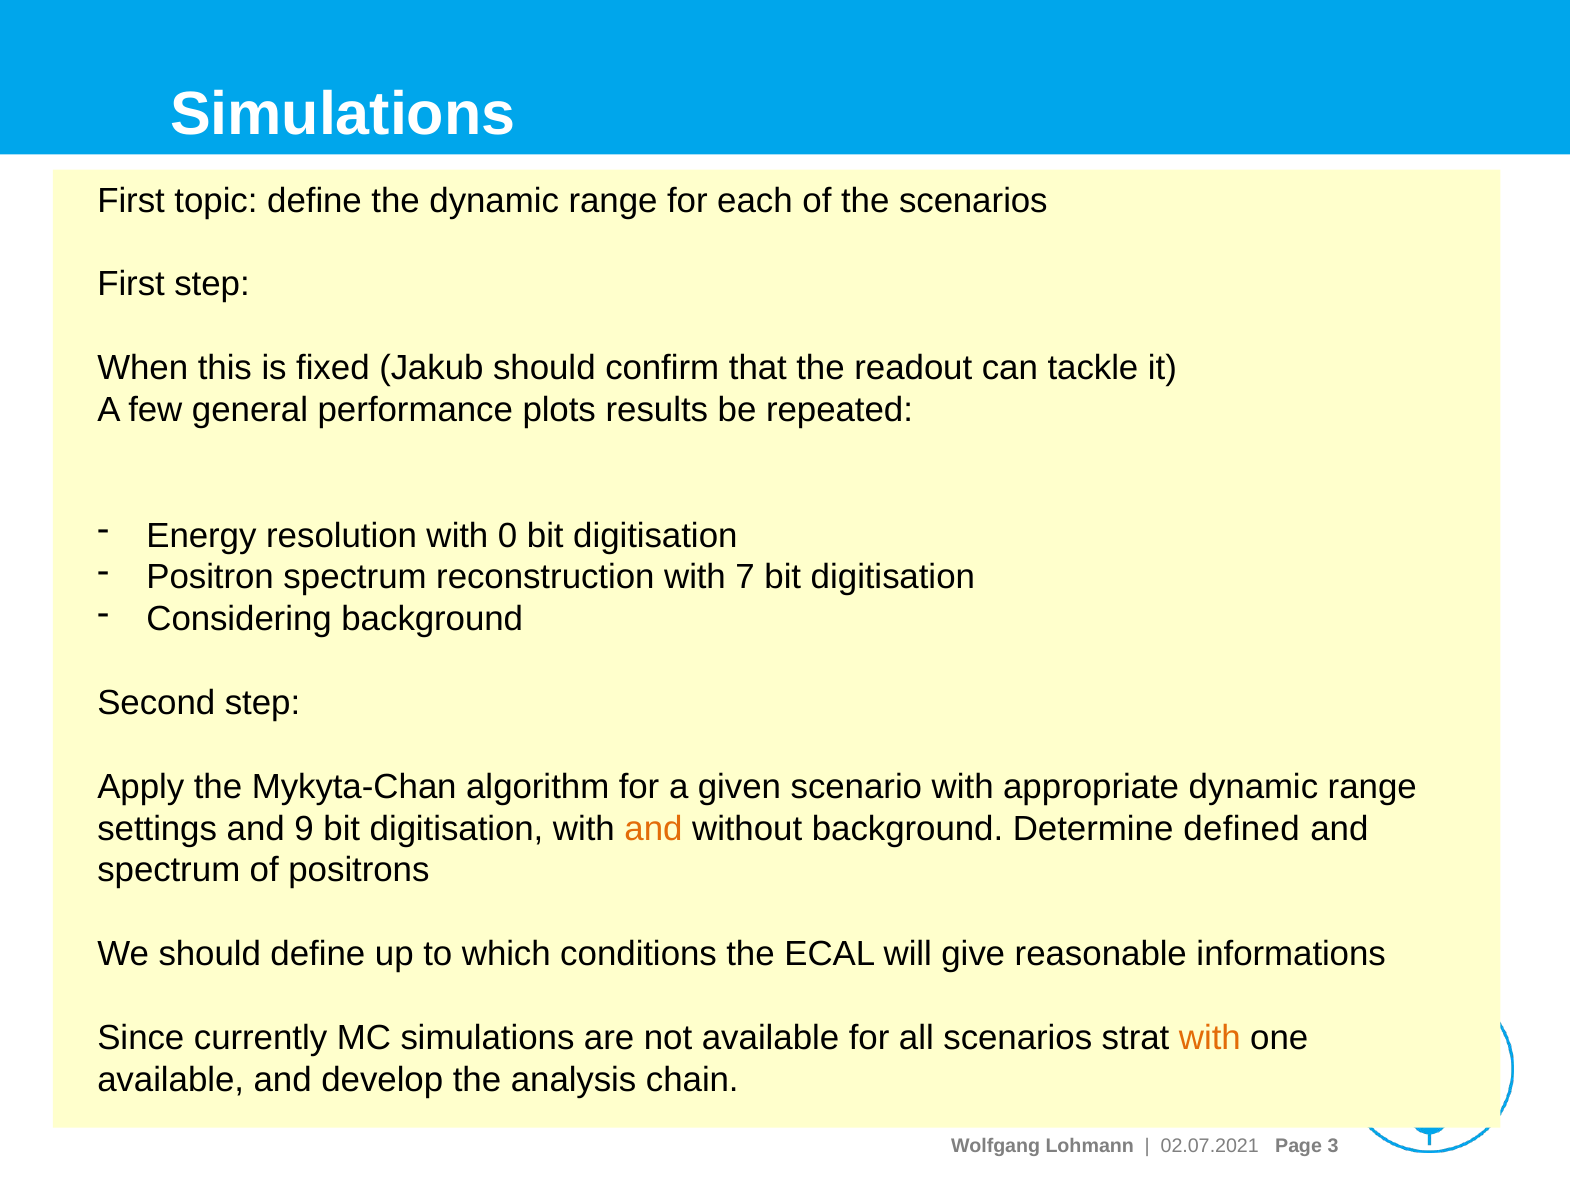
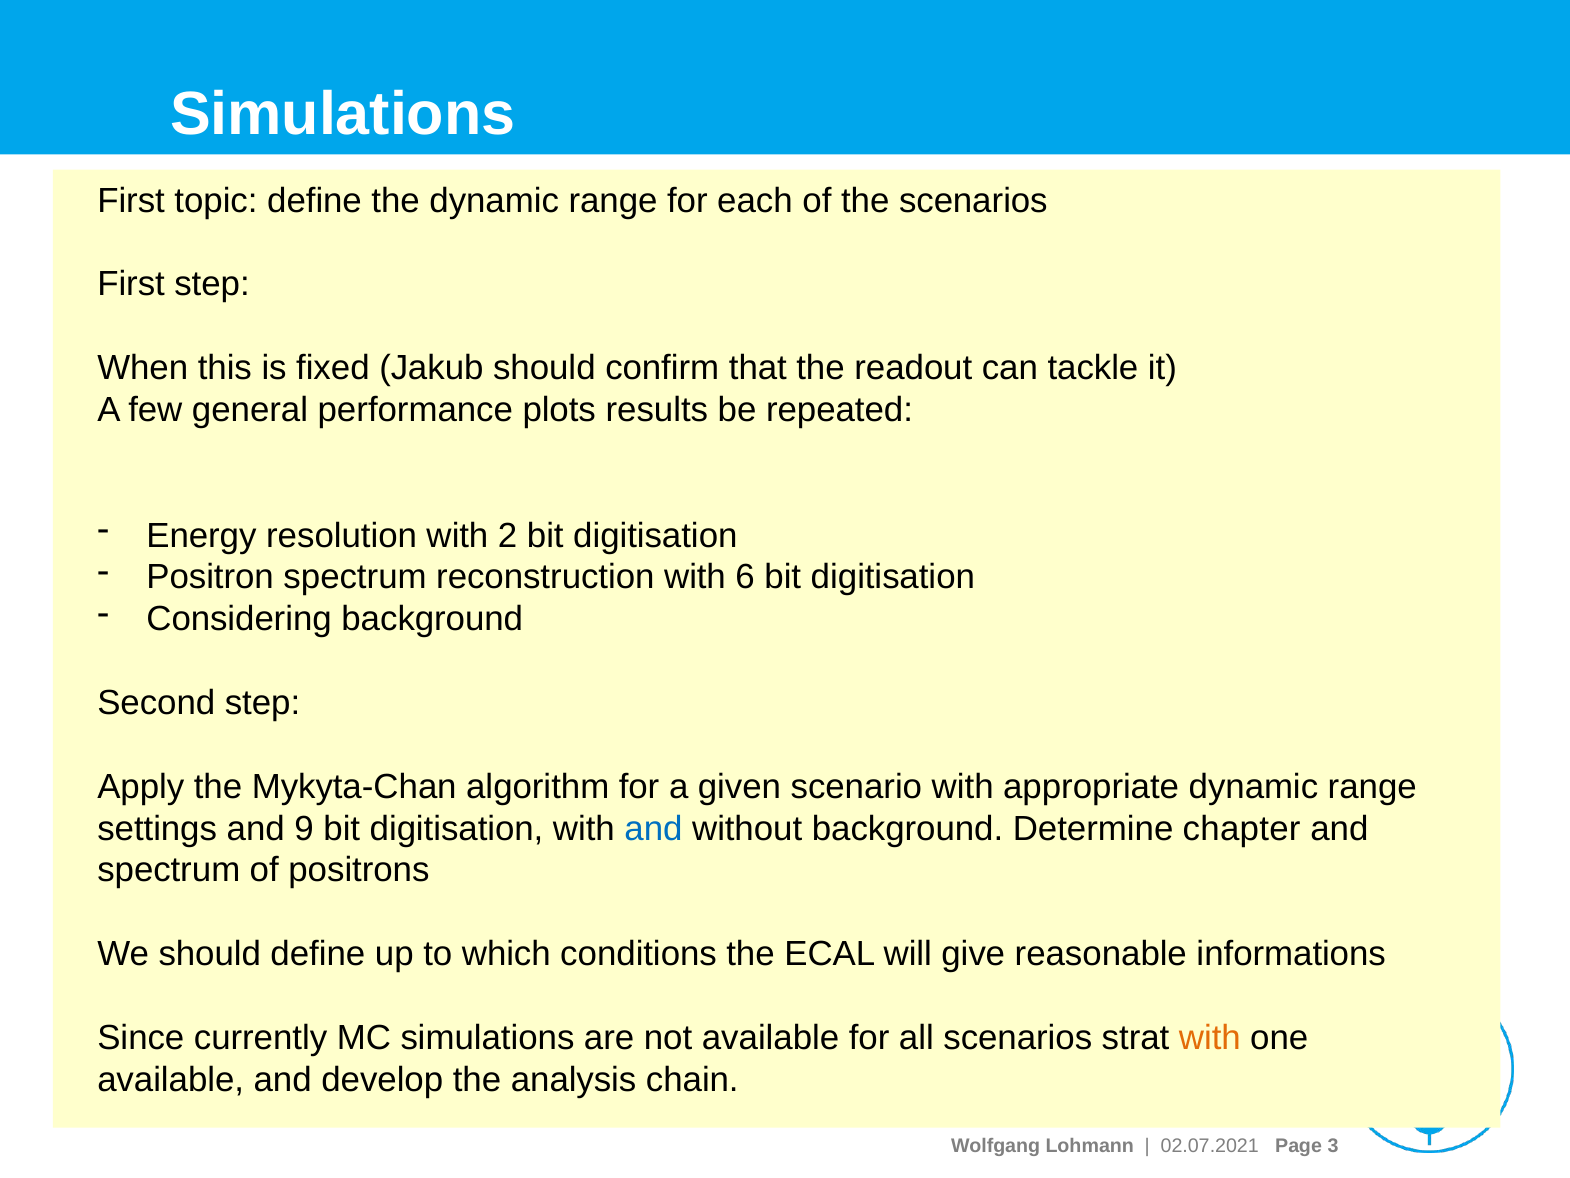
0: 0 -> 2
7: 7 -> 6
and at (654, 828) colour: orange -> blue
defined: defined -> chapter
